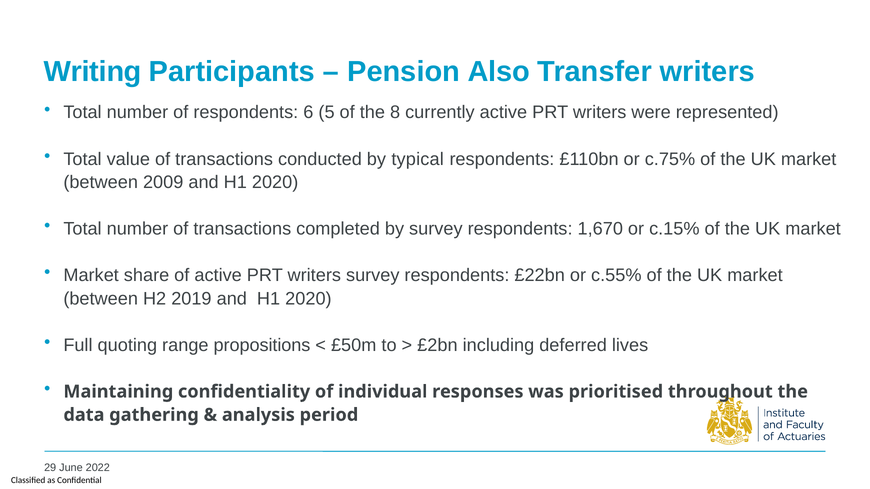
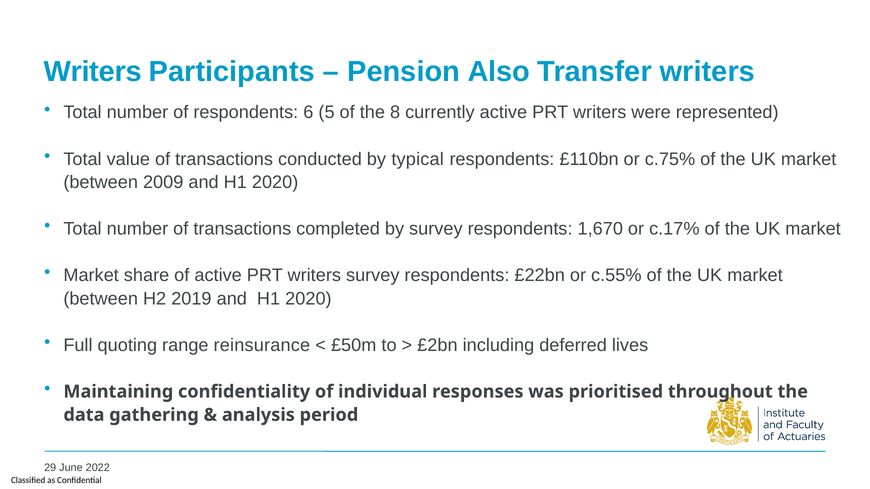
Writing at (93, 72): Writing -> Writers
c.15%: c.15% -> c.17%
propositions: propositions -> reinsurance
